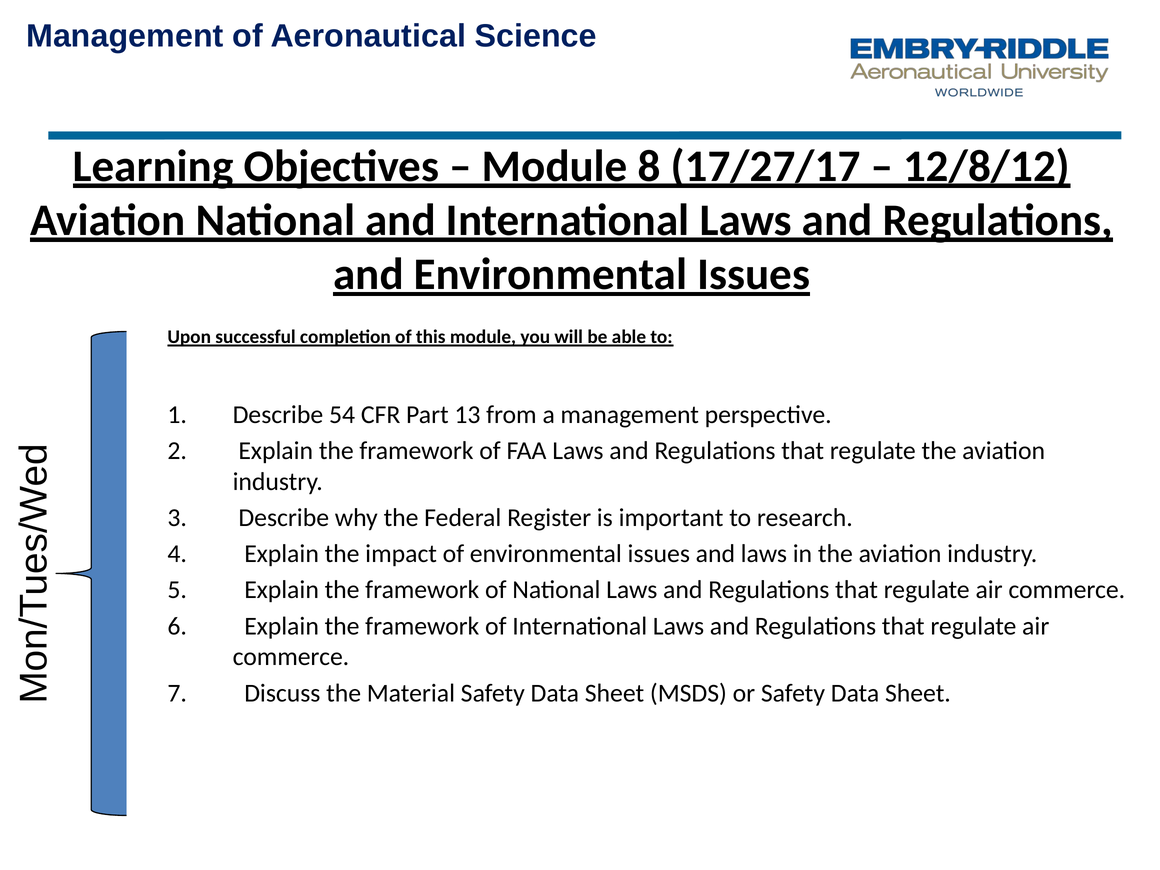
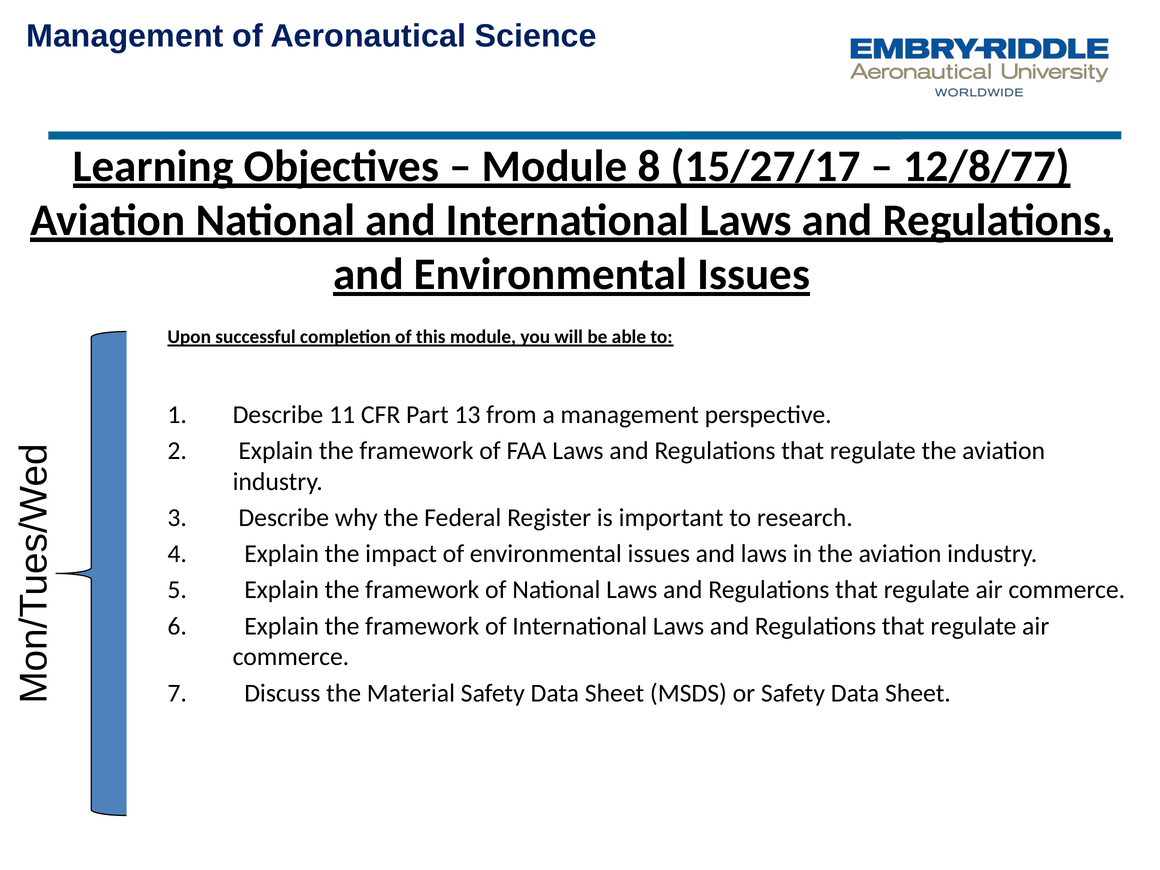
17/27/17: 17/27/17 -> 15/27/17
12/8/12: 12/8/12 -> 12/8/77
54: 54 -> 11
